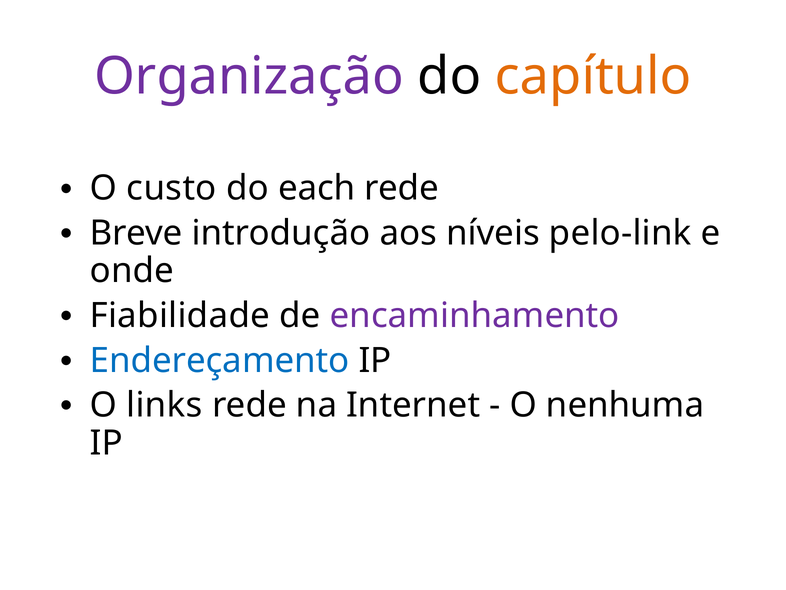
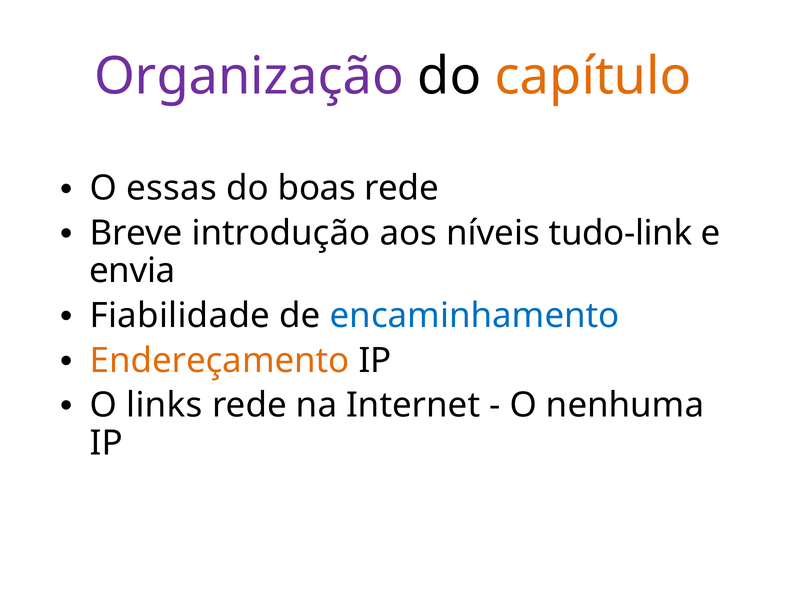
custo: custo -> essas
each: each -> boas
pelo-link: pelo-link -> tudo-link
onde: onde -> envia
encaminhamento colour: purple -> blue
Endereçamento colour: blue -> orange
